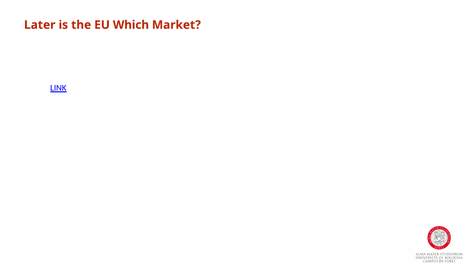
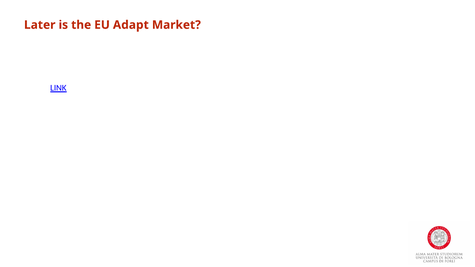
Which: Which -> Adapt
